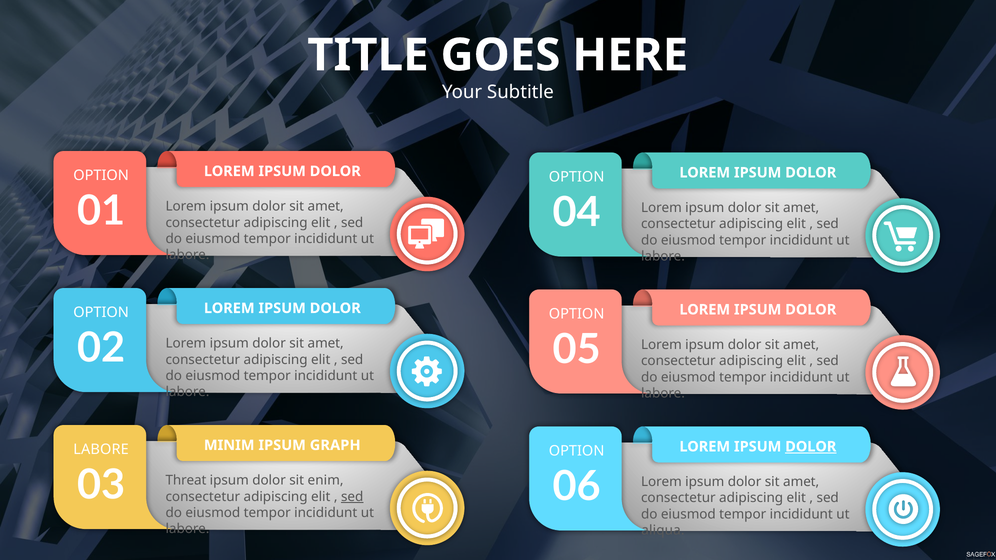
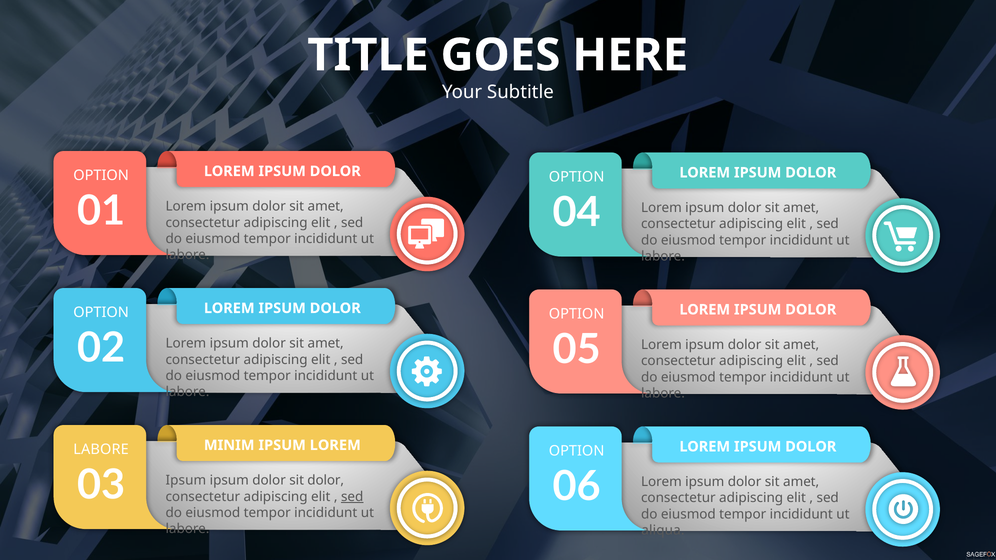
IPSUM GRAPH: GRAPH -> LOREM
DOLOR at (811, 447) underline: present -> none
03 Threat: Threat -> Ipsum
sit enim: enim -> dolor
